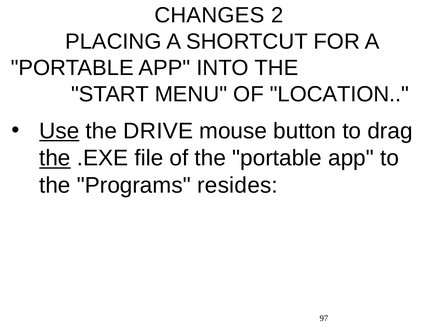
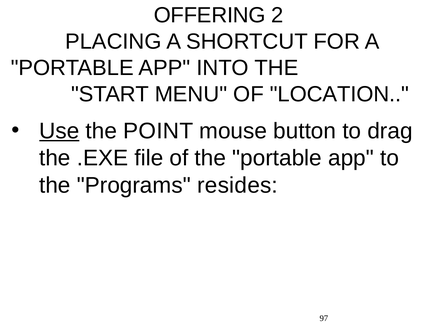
CHANGES: CHANGES -> OFFERING
DRIVE: DRIVE -> POINT
the at (55, 158) underline: present -> none
